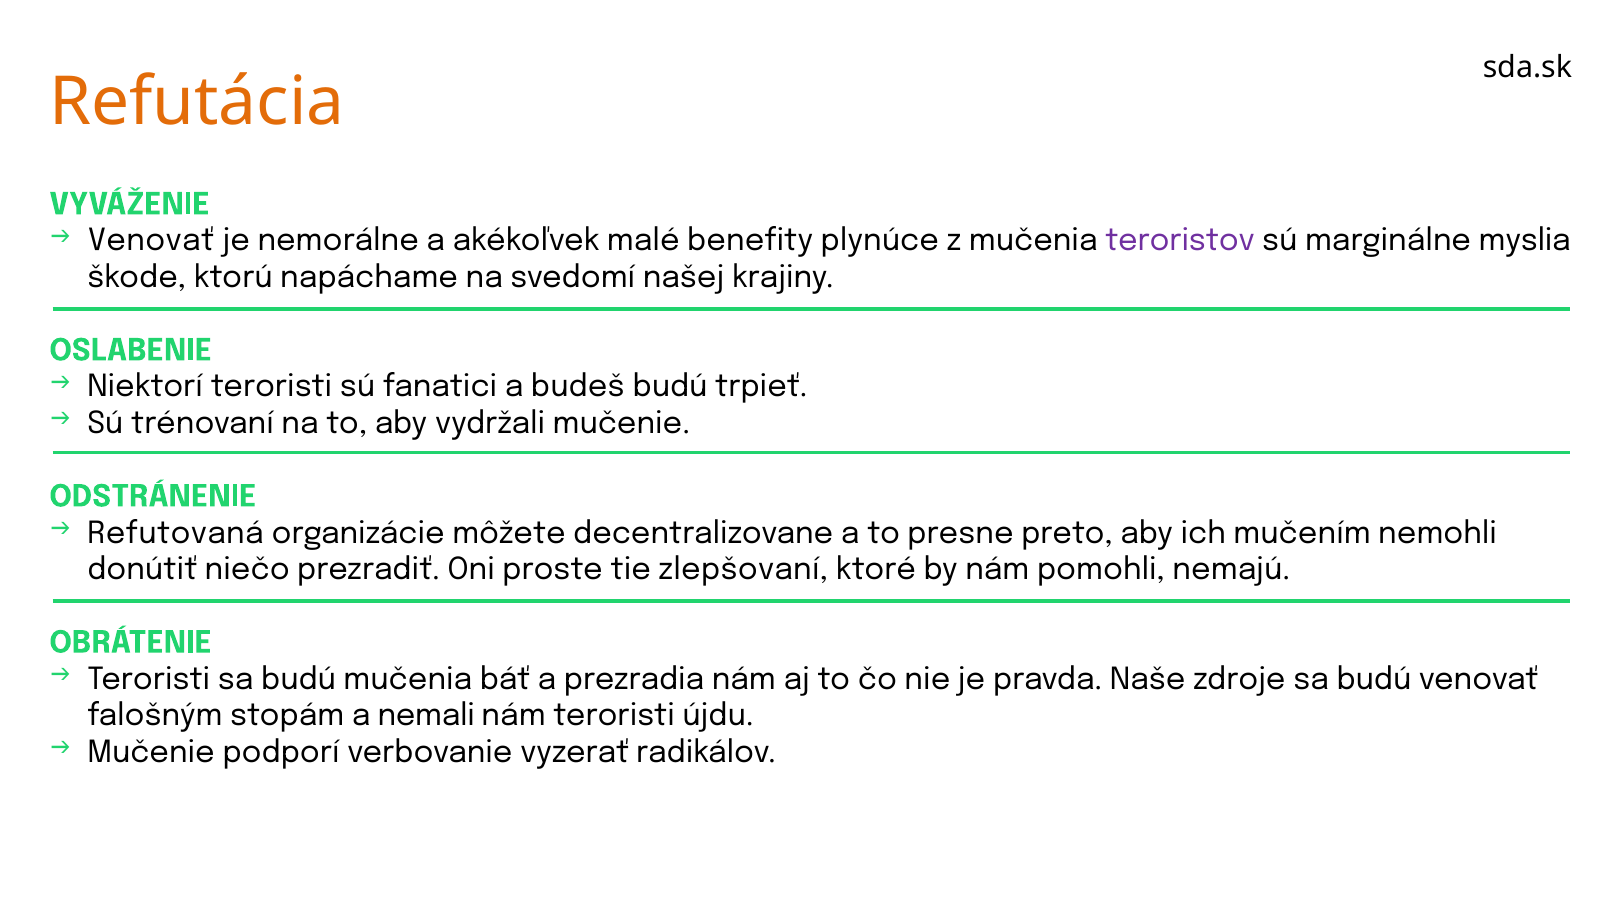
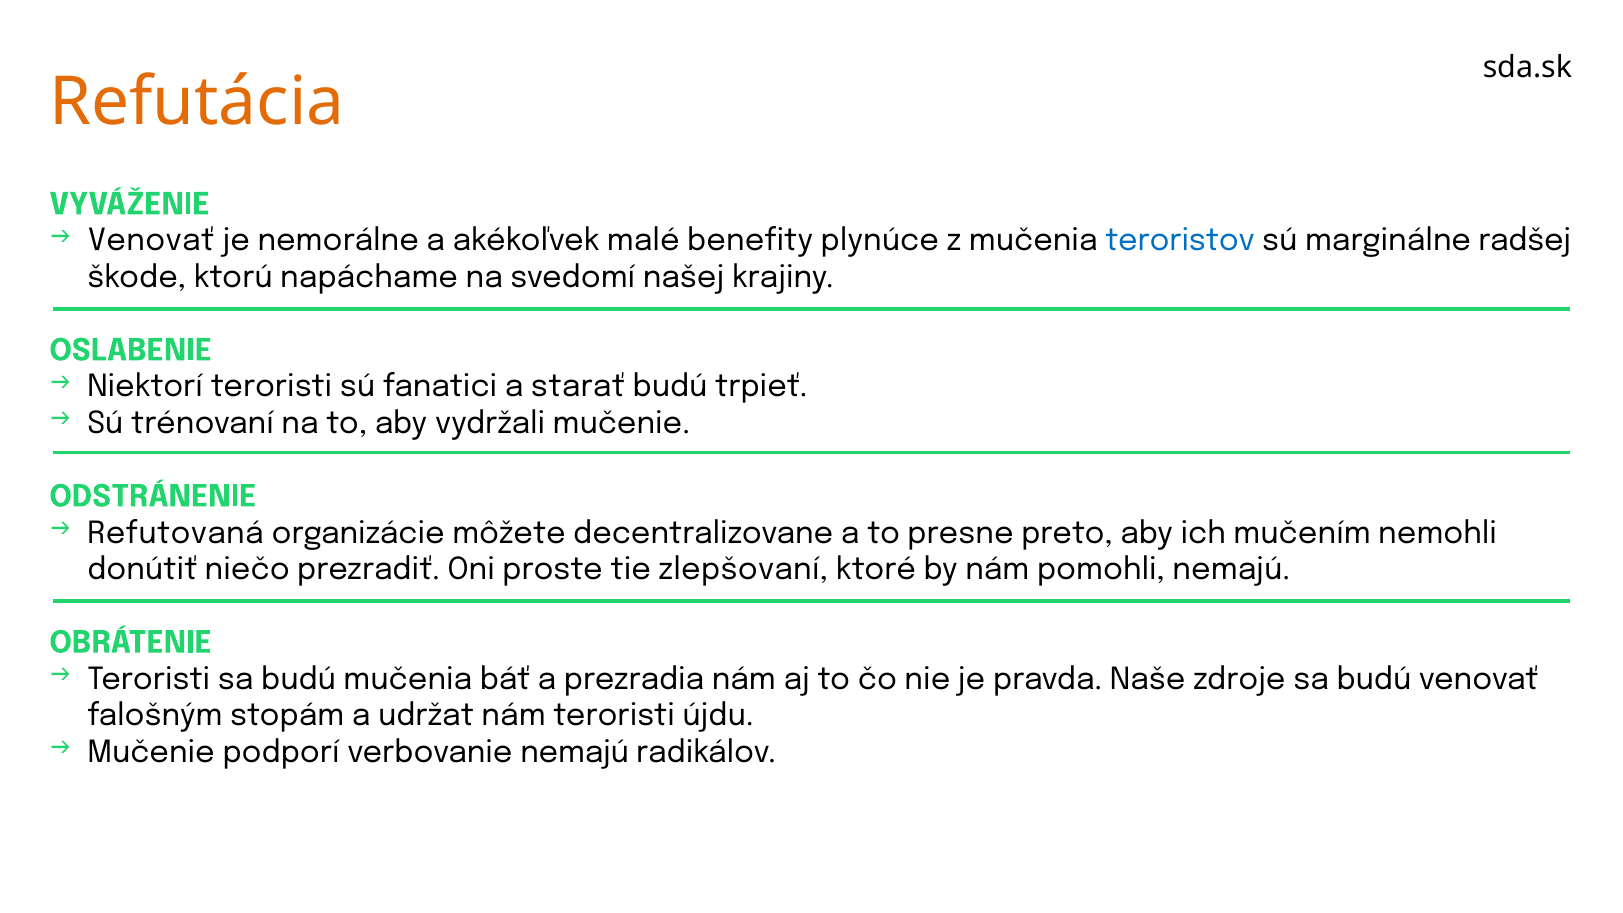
teroristov colour: purple -> blue
myslia: myslia -> radšej
budeš: budeš -> starať
nemali: nemali -> udržat
verbovanie vyzerať: vyzerať -> nemajú
